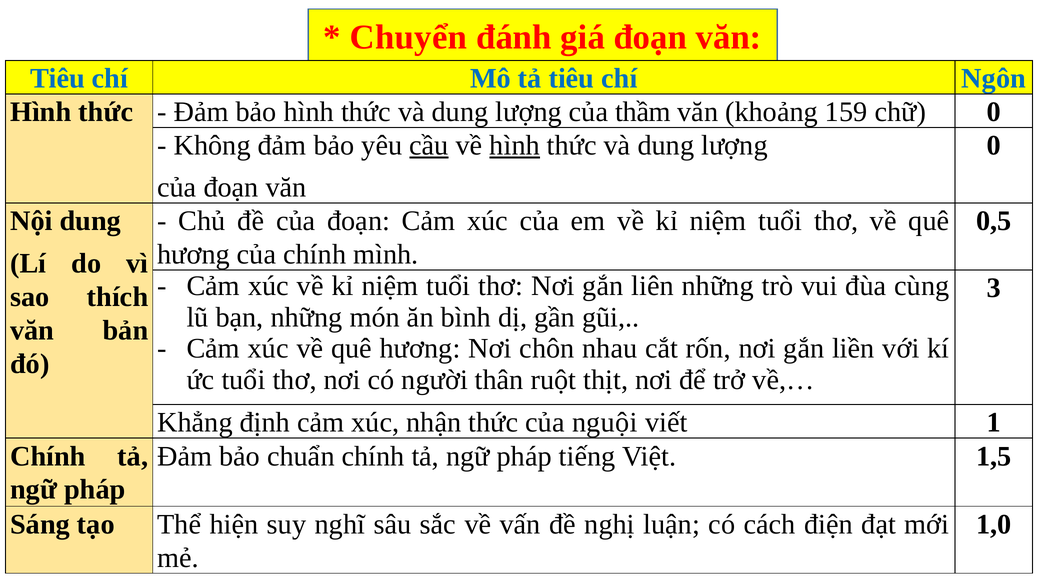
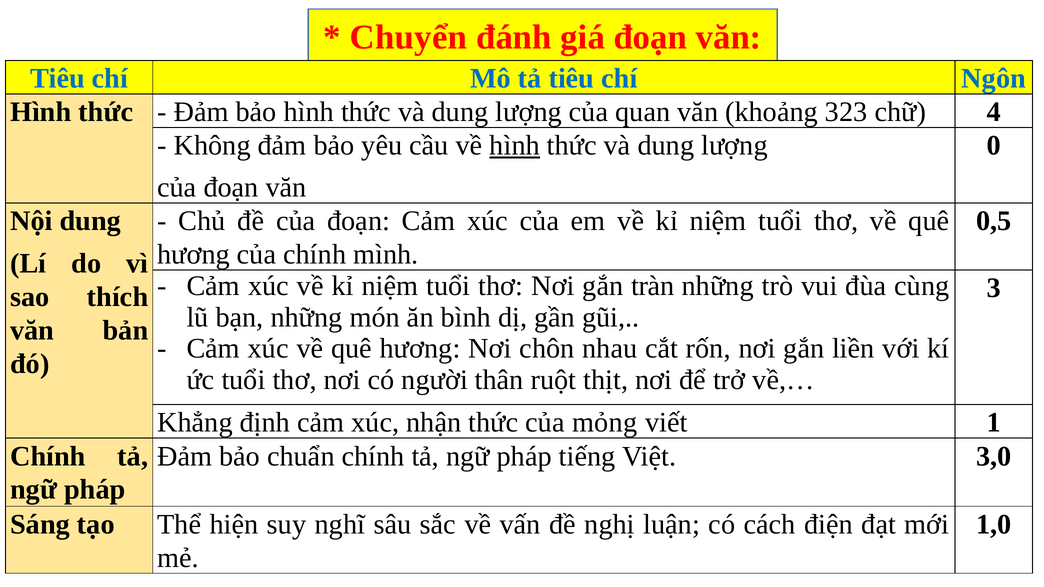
thầm: thầm -> quan
159: 159 -> 323
chữ 0: 0 -> 4
cầu underline: present -> none
liên: liên -> tràn
nguội: nguội -> mỏng
1,5: 1,5 -> 3,0
